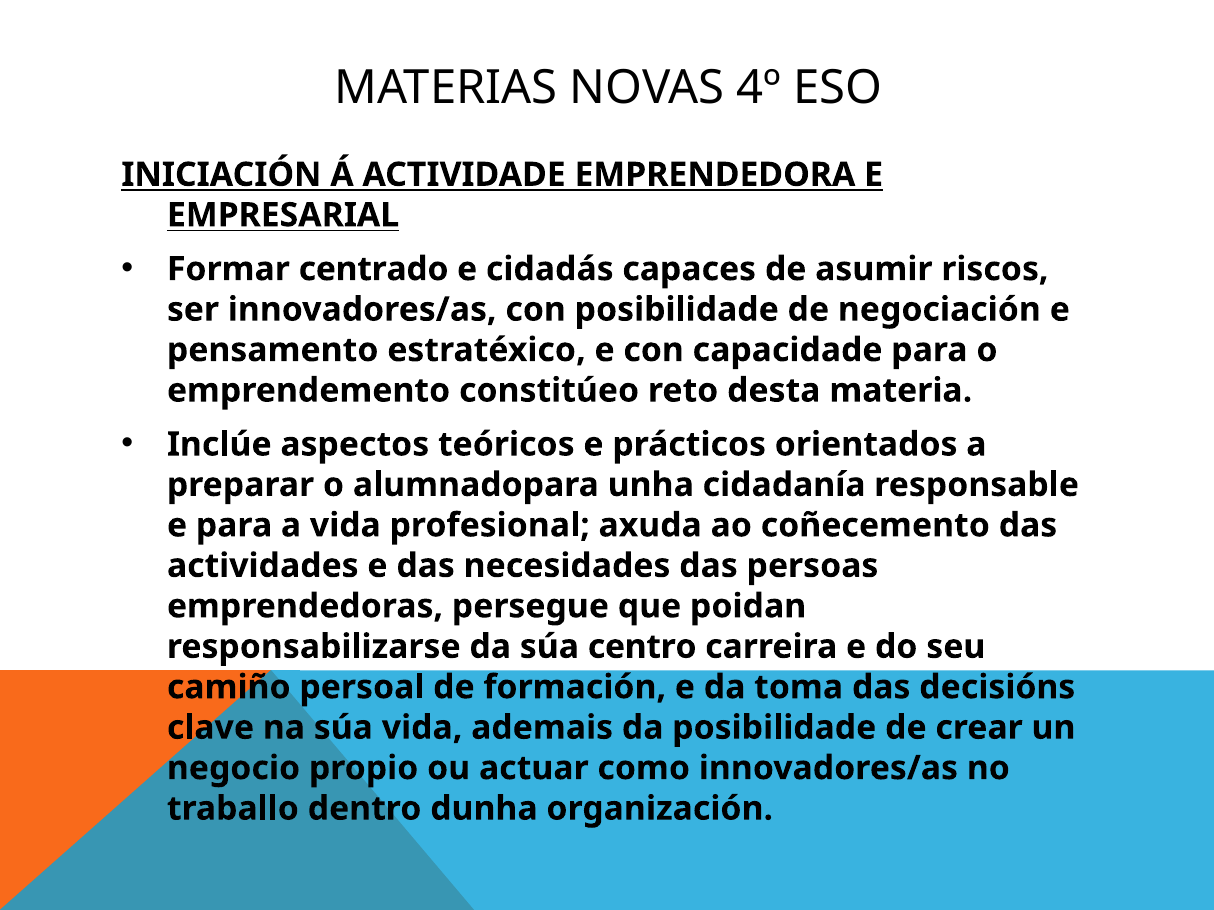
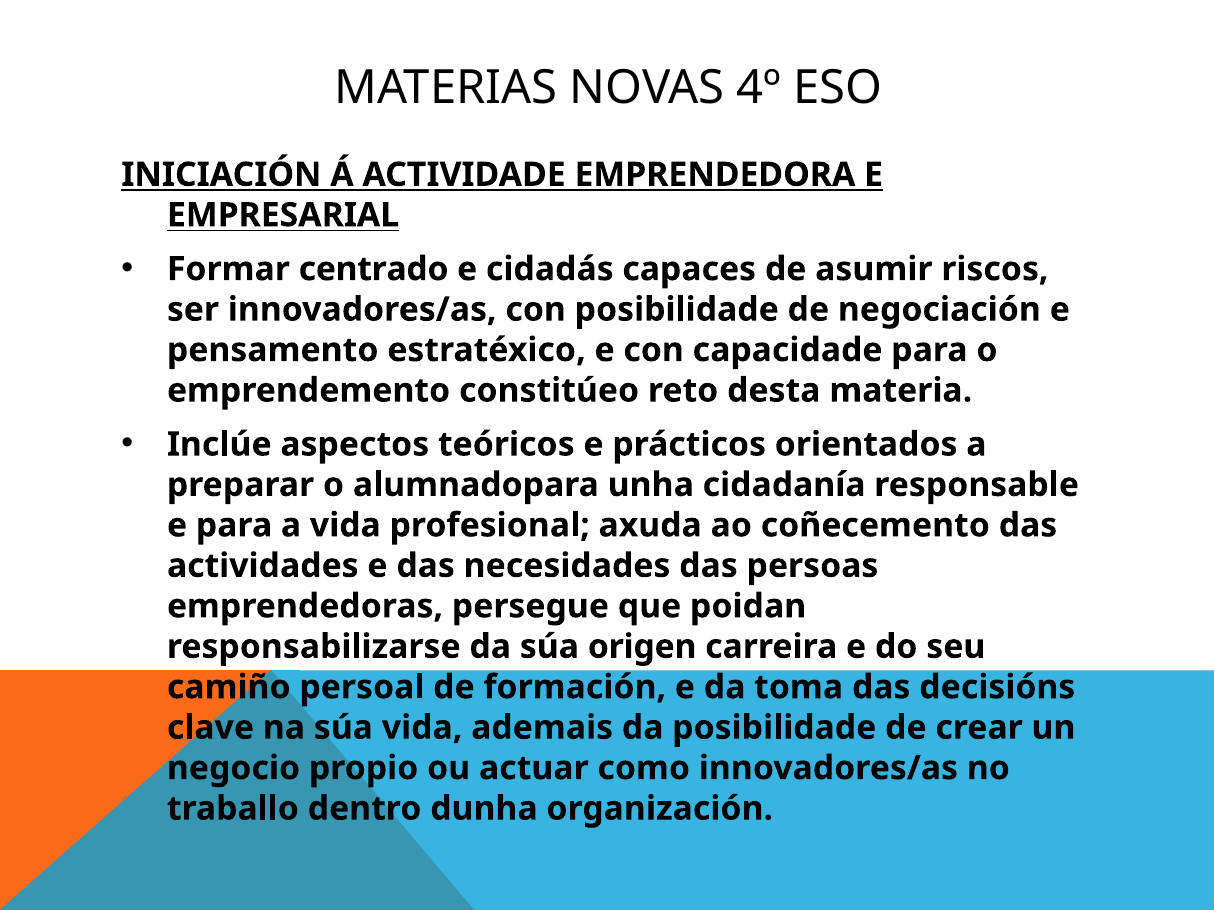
centro: centro -> origen
